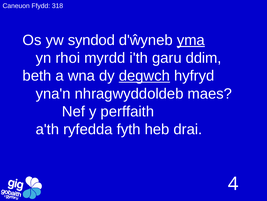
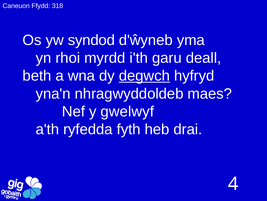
yma underline: present -> none
ddim: ddim -> deall
perffaith: perffaith -> gwelwyf
